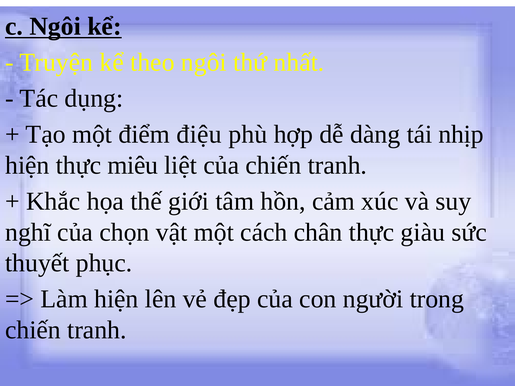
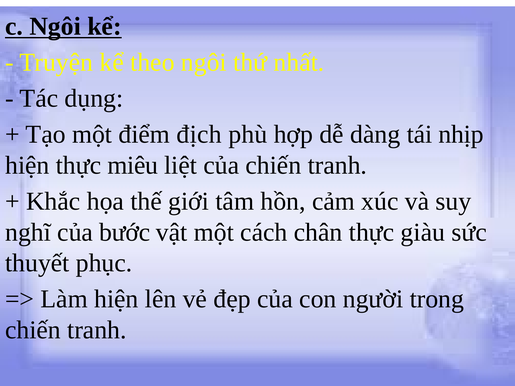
điệu: điệu -> địch
chọn: chọn -> bước
